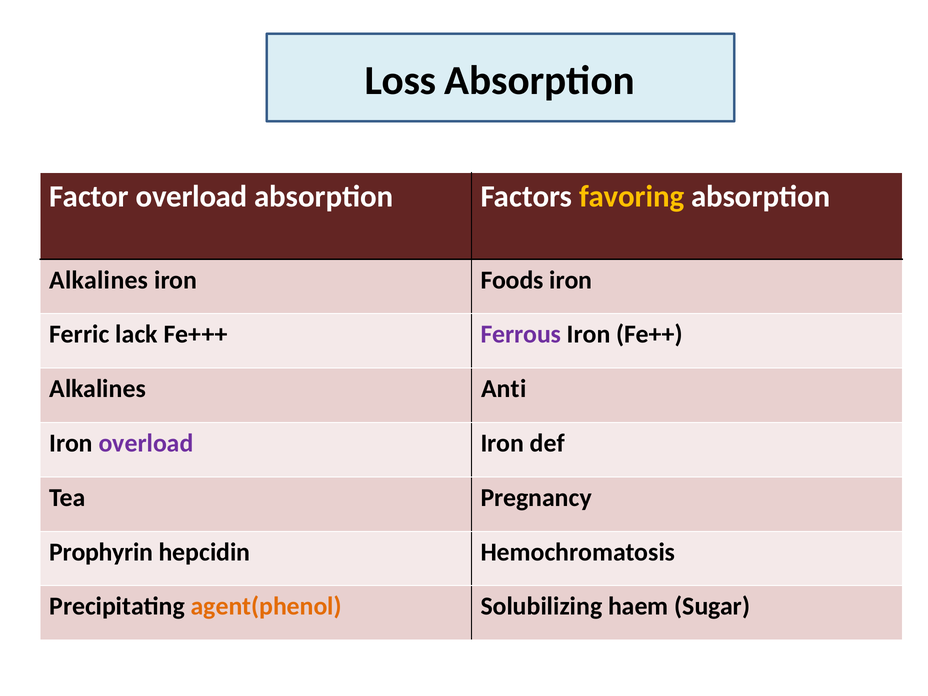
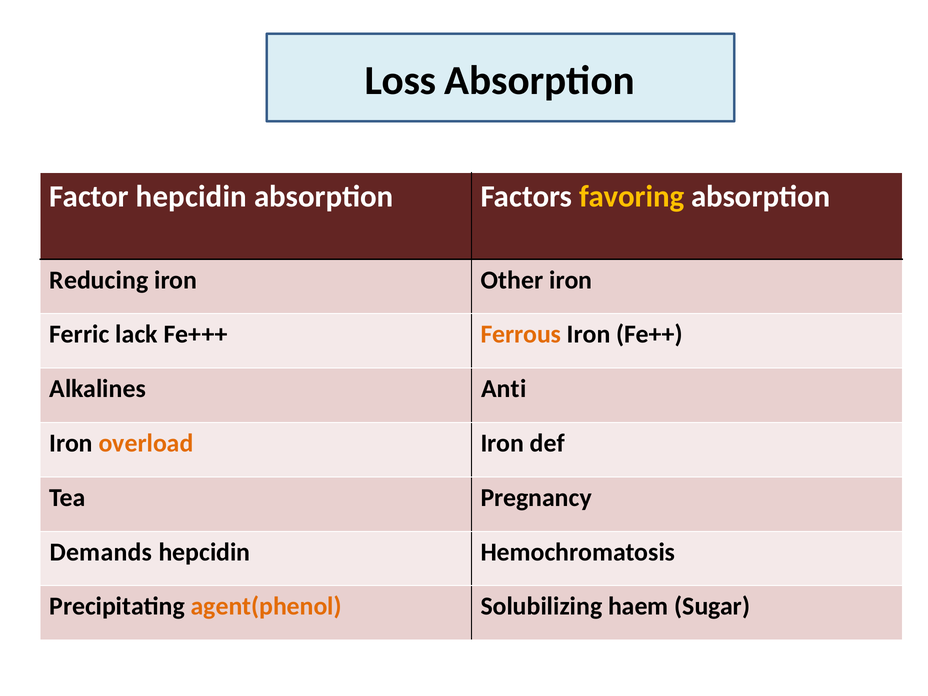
Factor overload: overload -> hepcidin
Alkalines at (99, 280): Alkalines -> Reducing
Foods: Foods -> Other
Ferrous colour: purple -> orange
overload at (146, 443) colour: purple -> orange
Prophyrin: Prophyrin -> Demands
